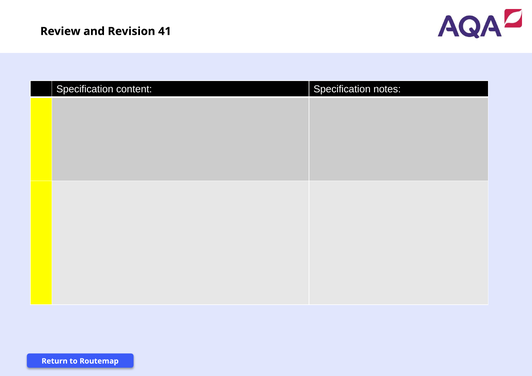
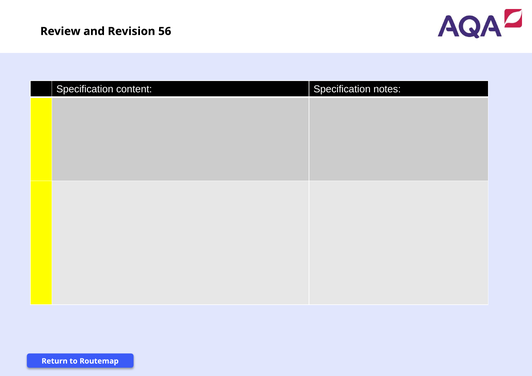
41: 41 -> 56
